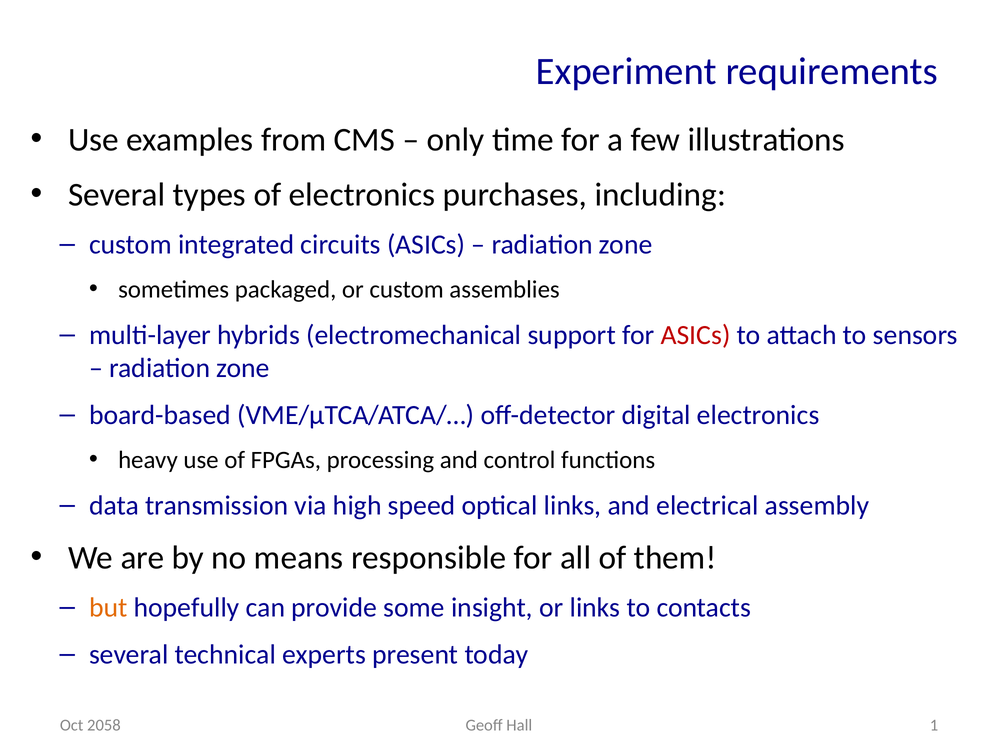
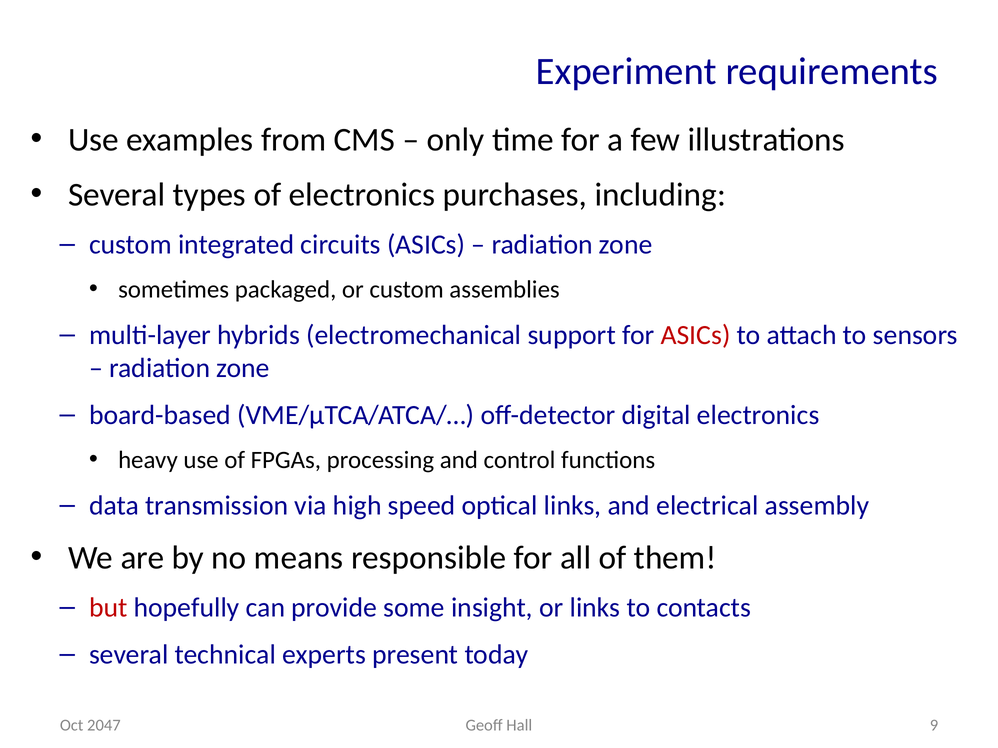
but colour: orange -> red
1: 1 -> 9
2058: 2058 -> 2047
